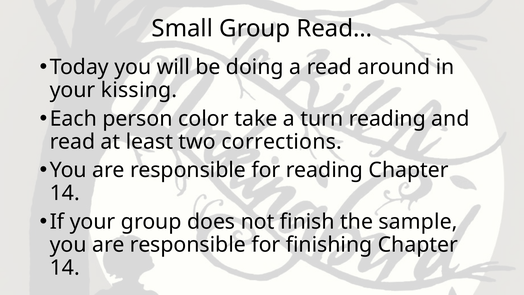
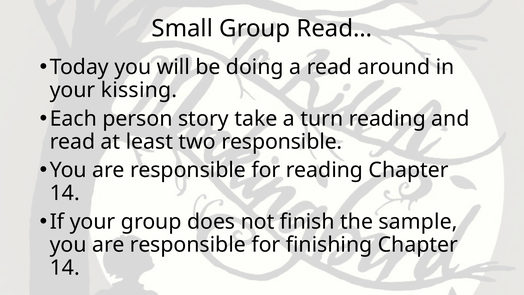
color: color -> story
two corrections: corrections -> responsible
